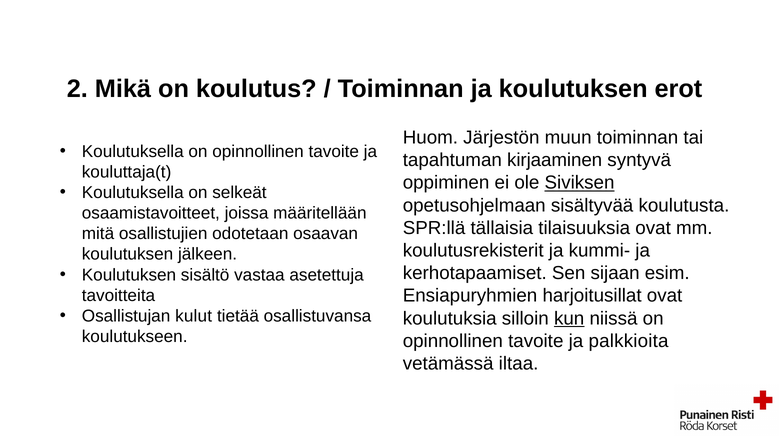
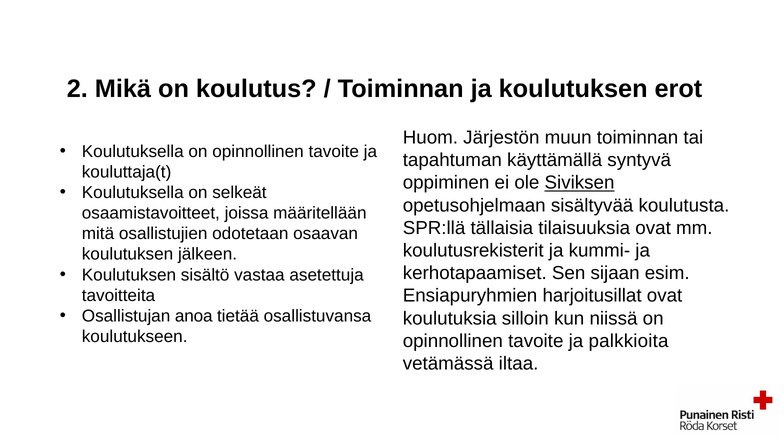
kirjaaminen: kirjaaminen -> käyttämällä
kulut: kulut -> anoa
kun underline: present -> none
